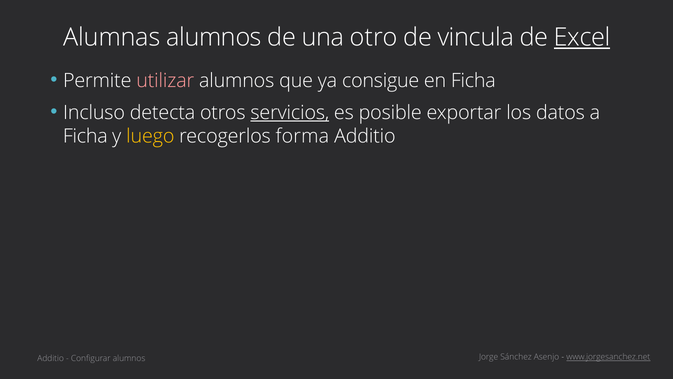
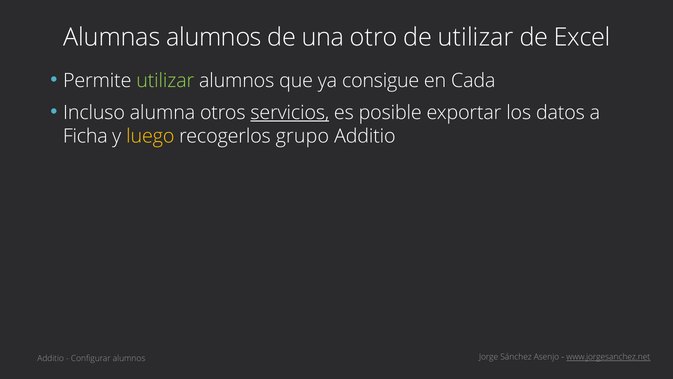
de vincula: vincula -> utilizar
Excel underline: present -> none
utilizar at (165, 80) colour: pink -> light green
en Ficha: Ficha -> Cada
detecta: detecta -> alumna
forma: forma -> grupo
